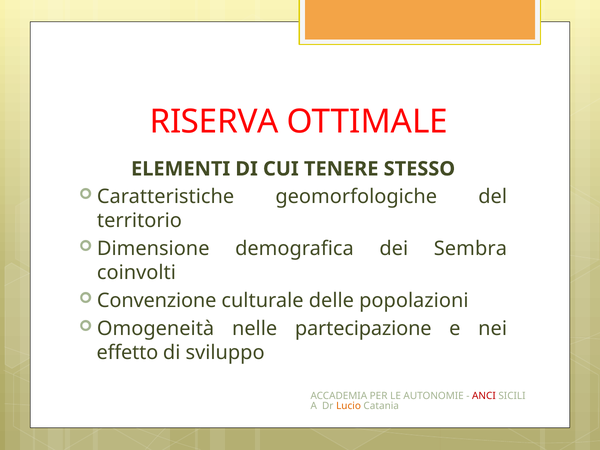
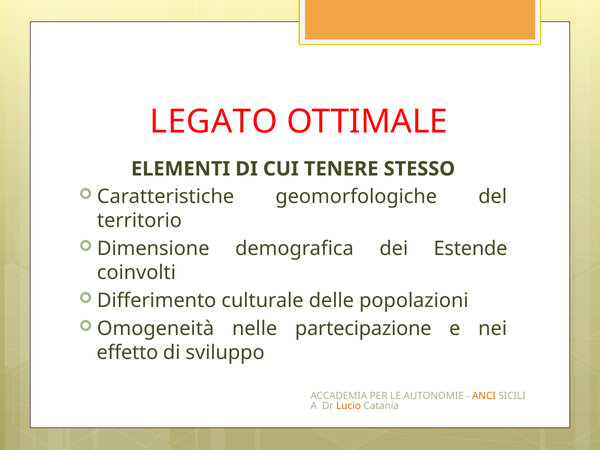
RISERVA: RISERVA -> LEGATO
Sembra: Sembra -> Estende
Convenzione: Convenzione -> Differimento
ANCI colour: red -> orange
